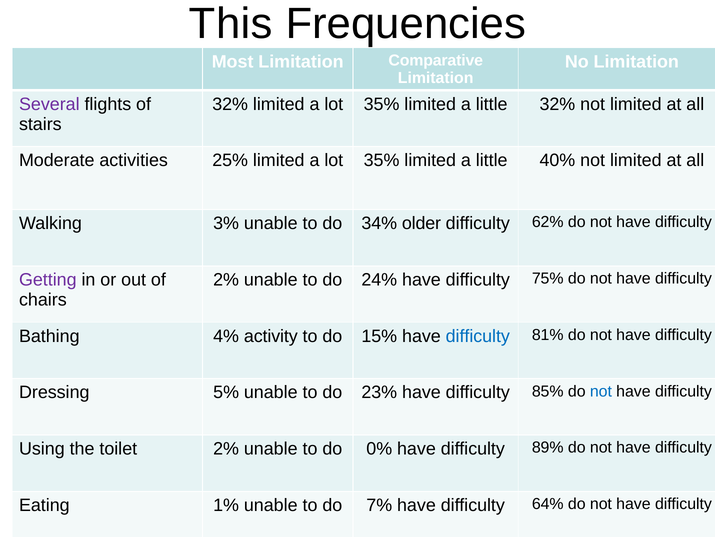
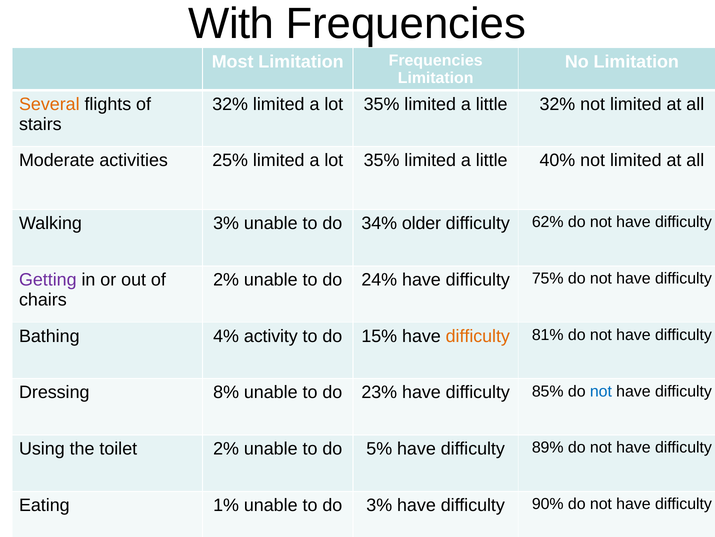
This: This -> With
Limitation Comparative: Comparative -> Frequencies
Several colour: purple -> orange
difficulty at (478, 336) colour: blue -> orange
5%: 5% -> 8%
0%: 0% -> 5%
do 7%: 7% -> 3%
64%: 64% -> 90%
